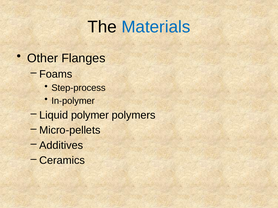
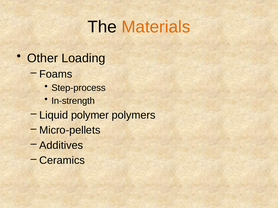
Materials colour: blue -> orange
Flanges: Flanges -> Loading
In-polymer: In-polymer -> In-strength
